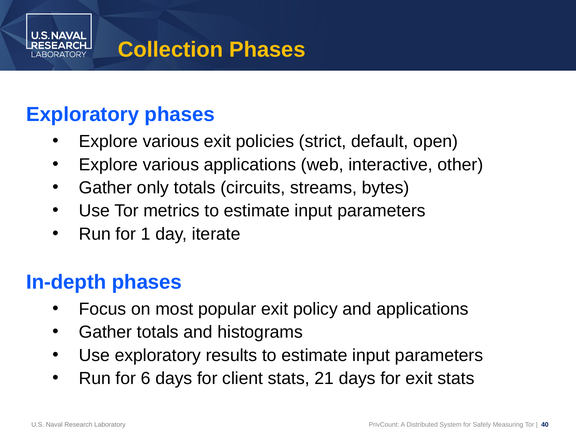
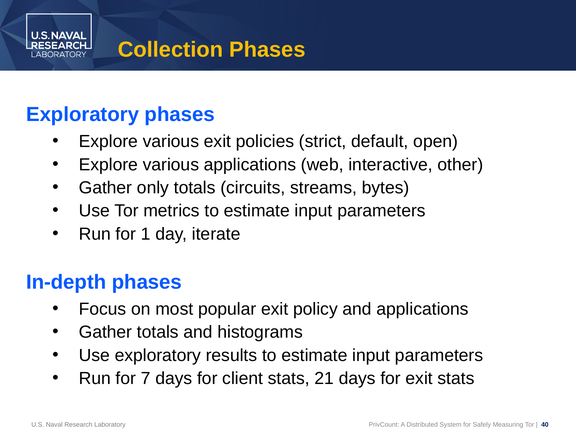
6: 6 -> 7
